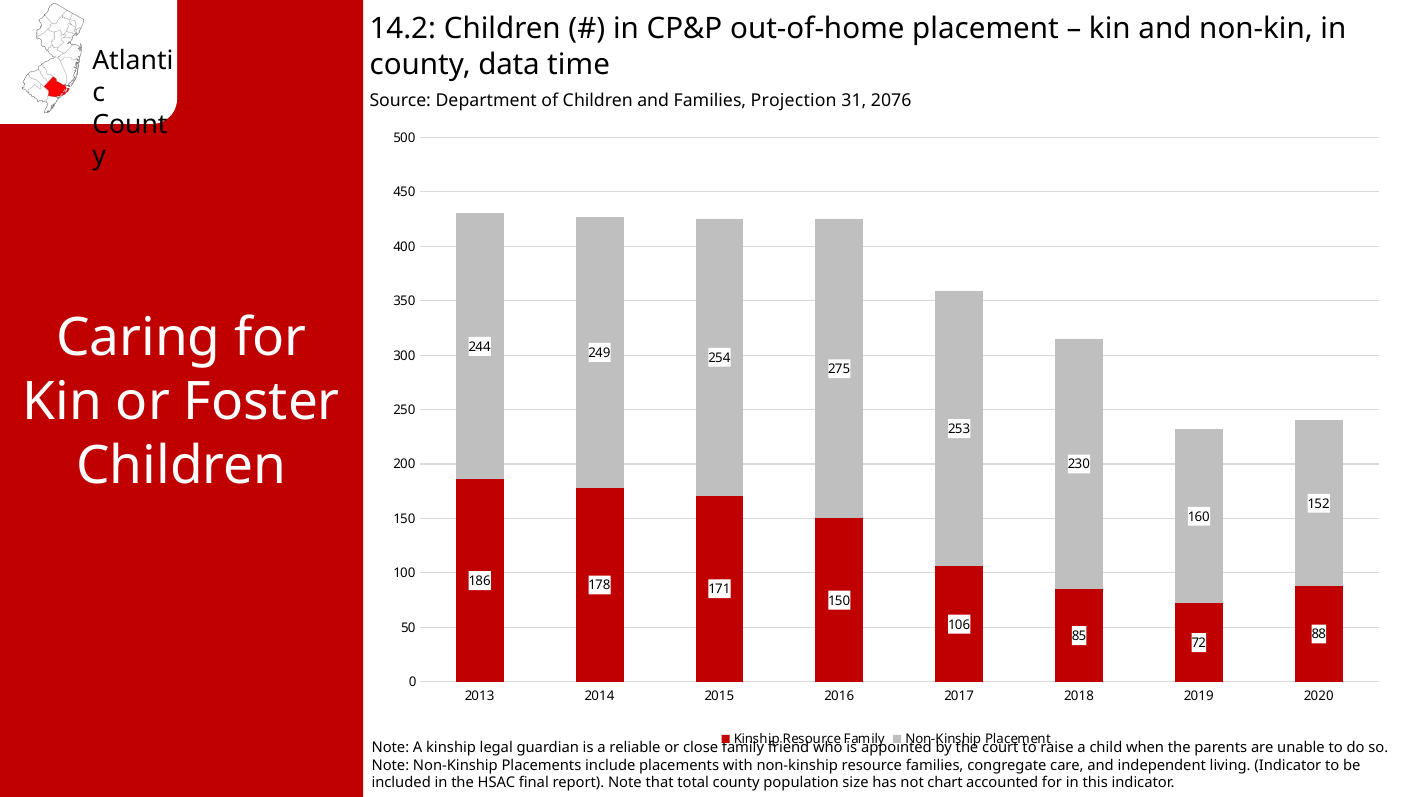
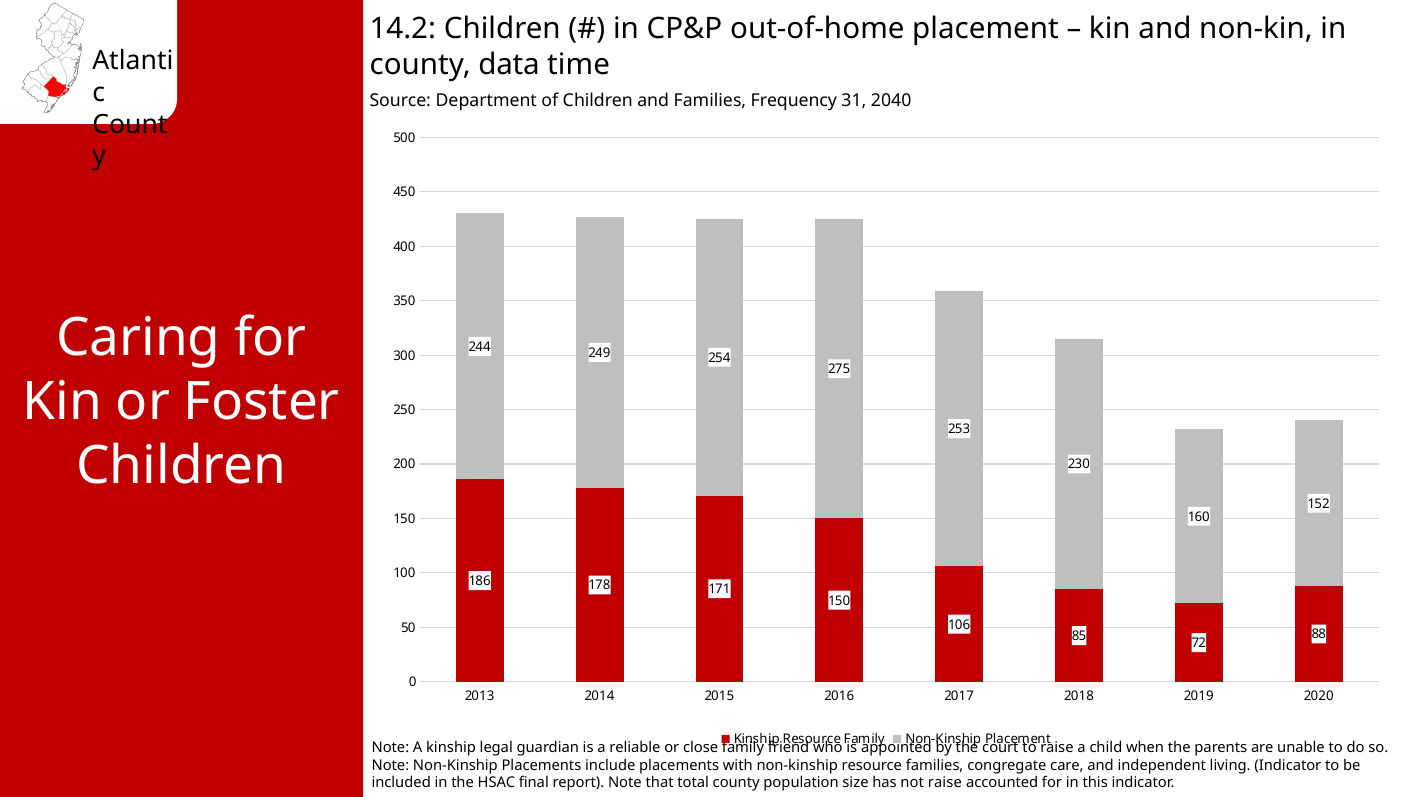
Projection: Projection -> Frequency
2076: 2076 -> 2040
not chart: chart -> raise
